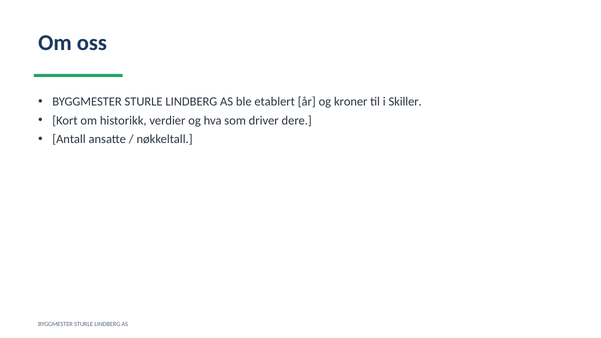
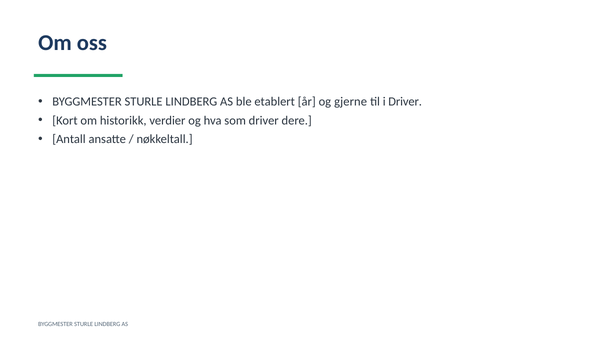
kroner: kroner -> gjerne
i Skiller: Skiller -> Driver
